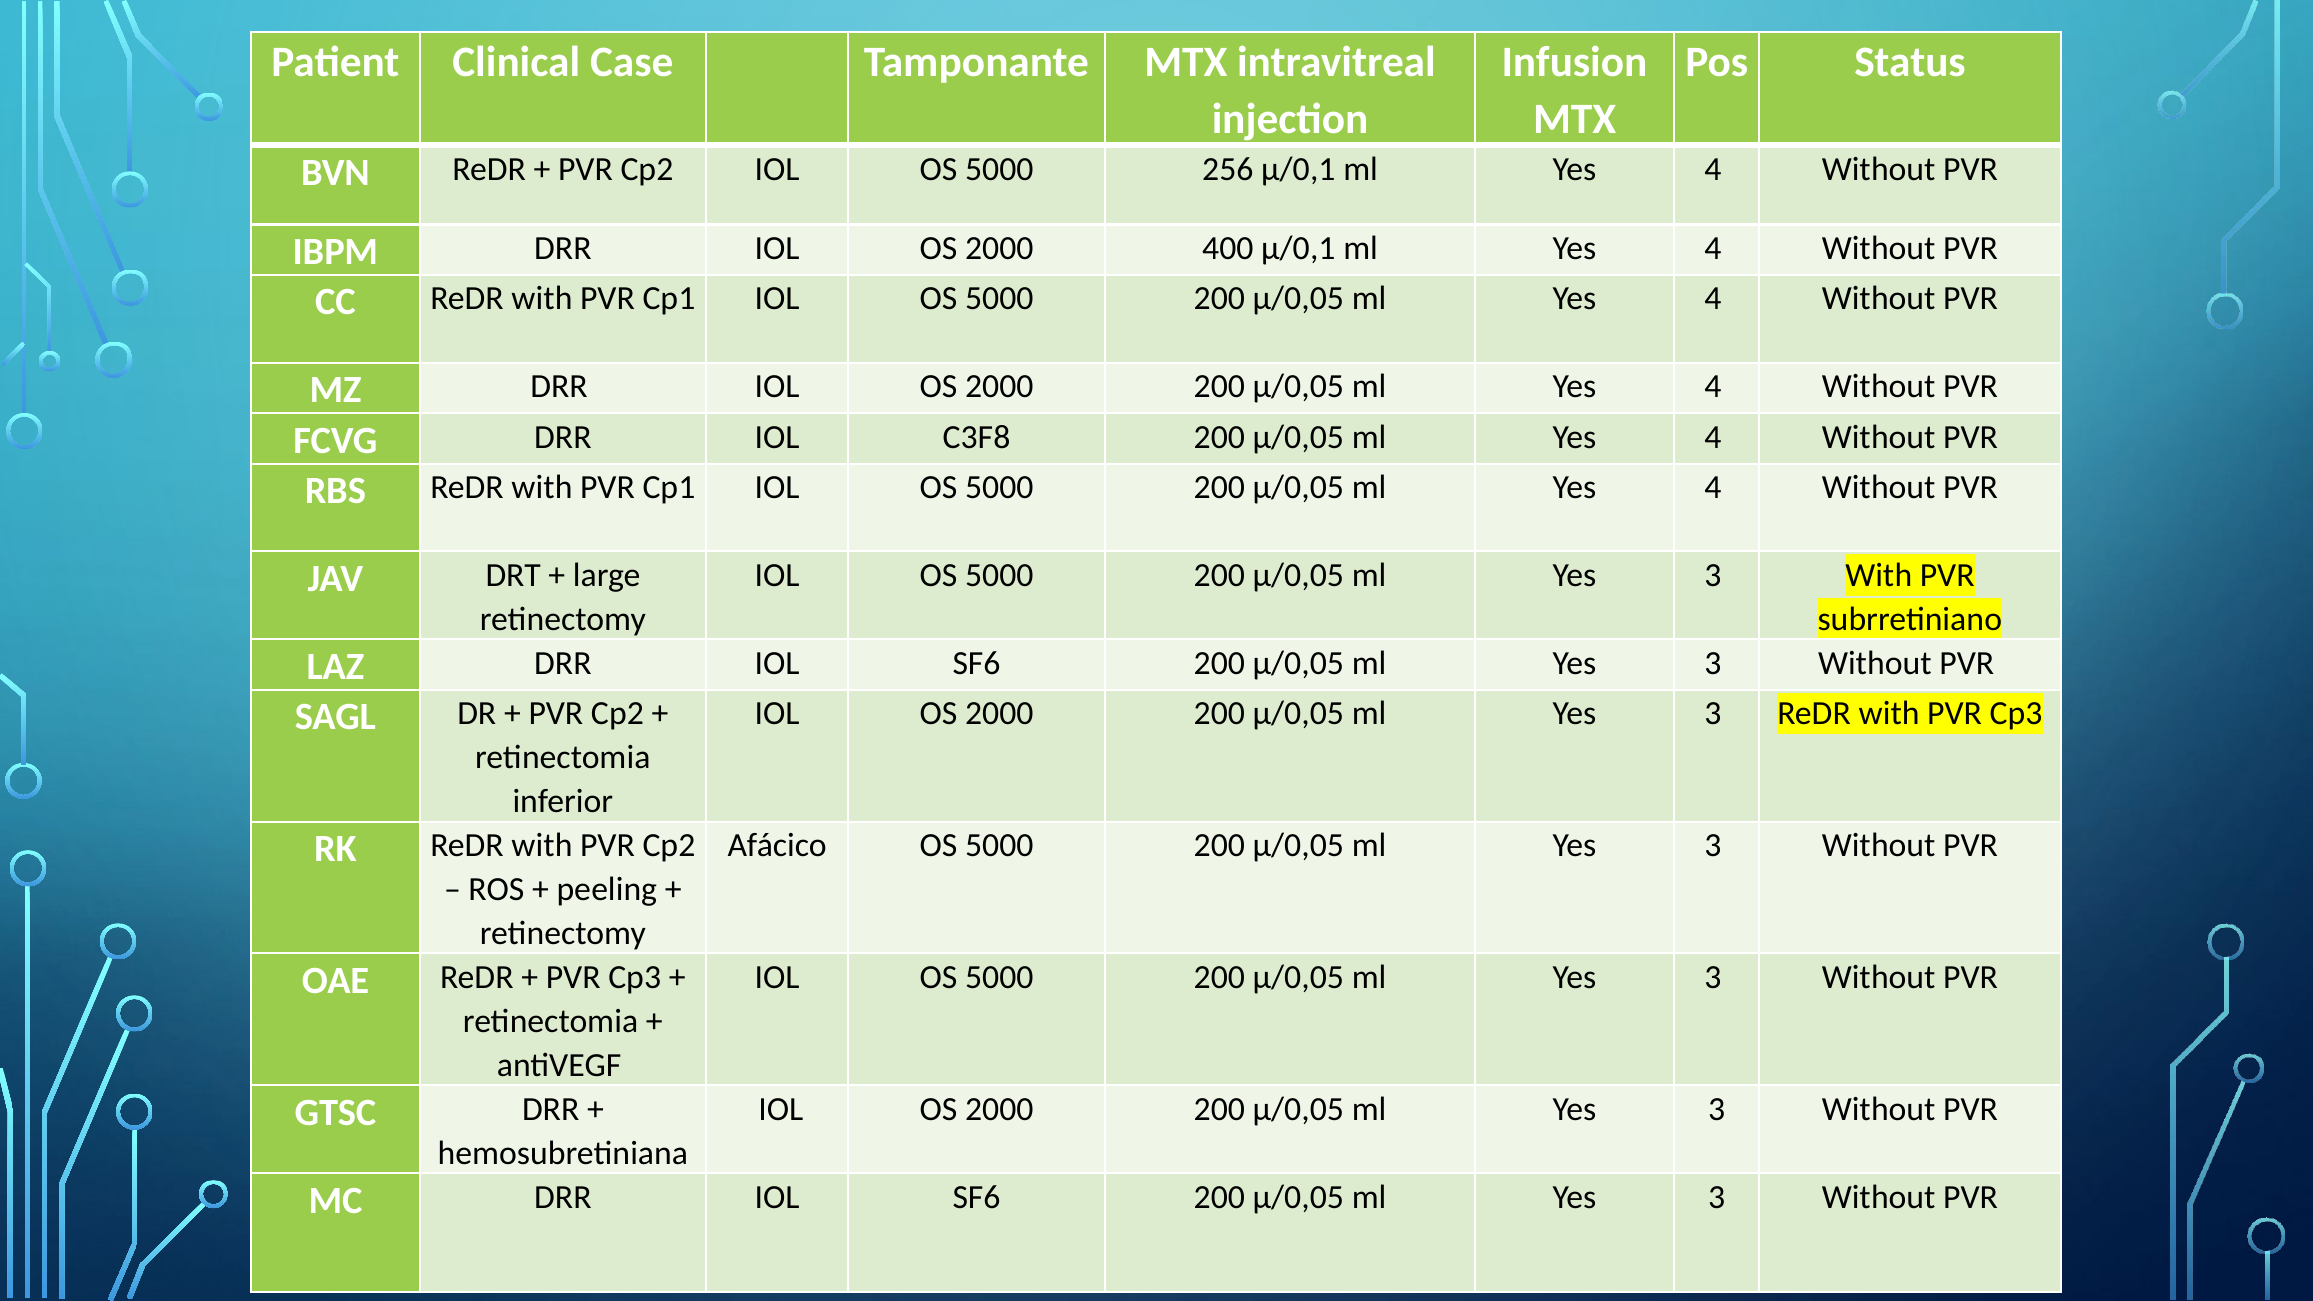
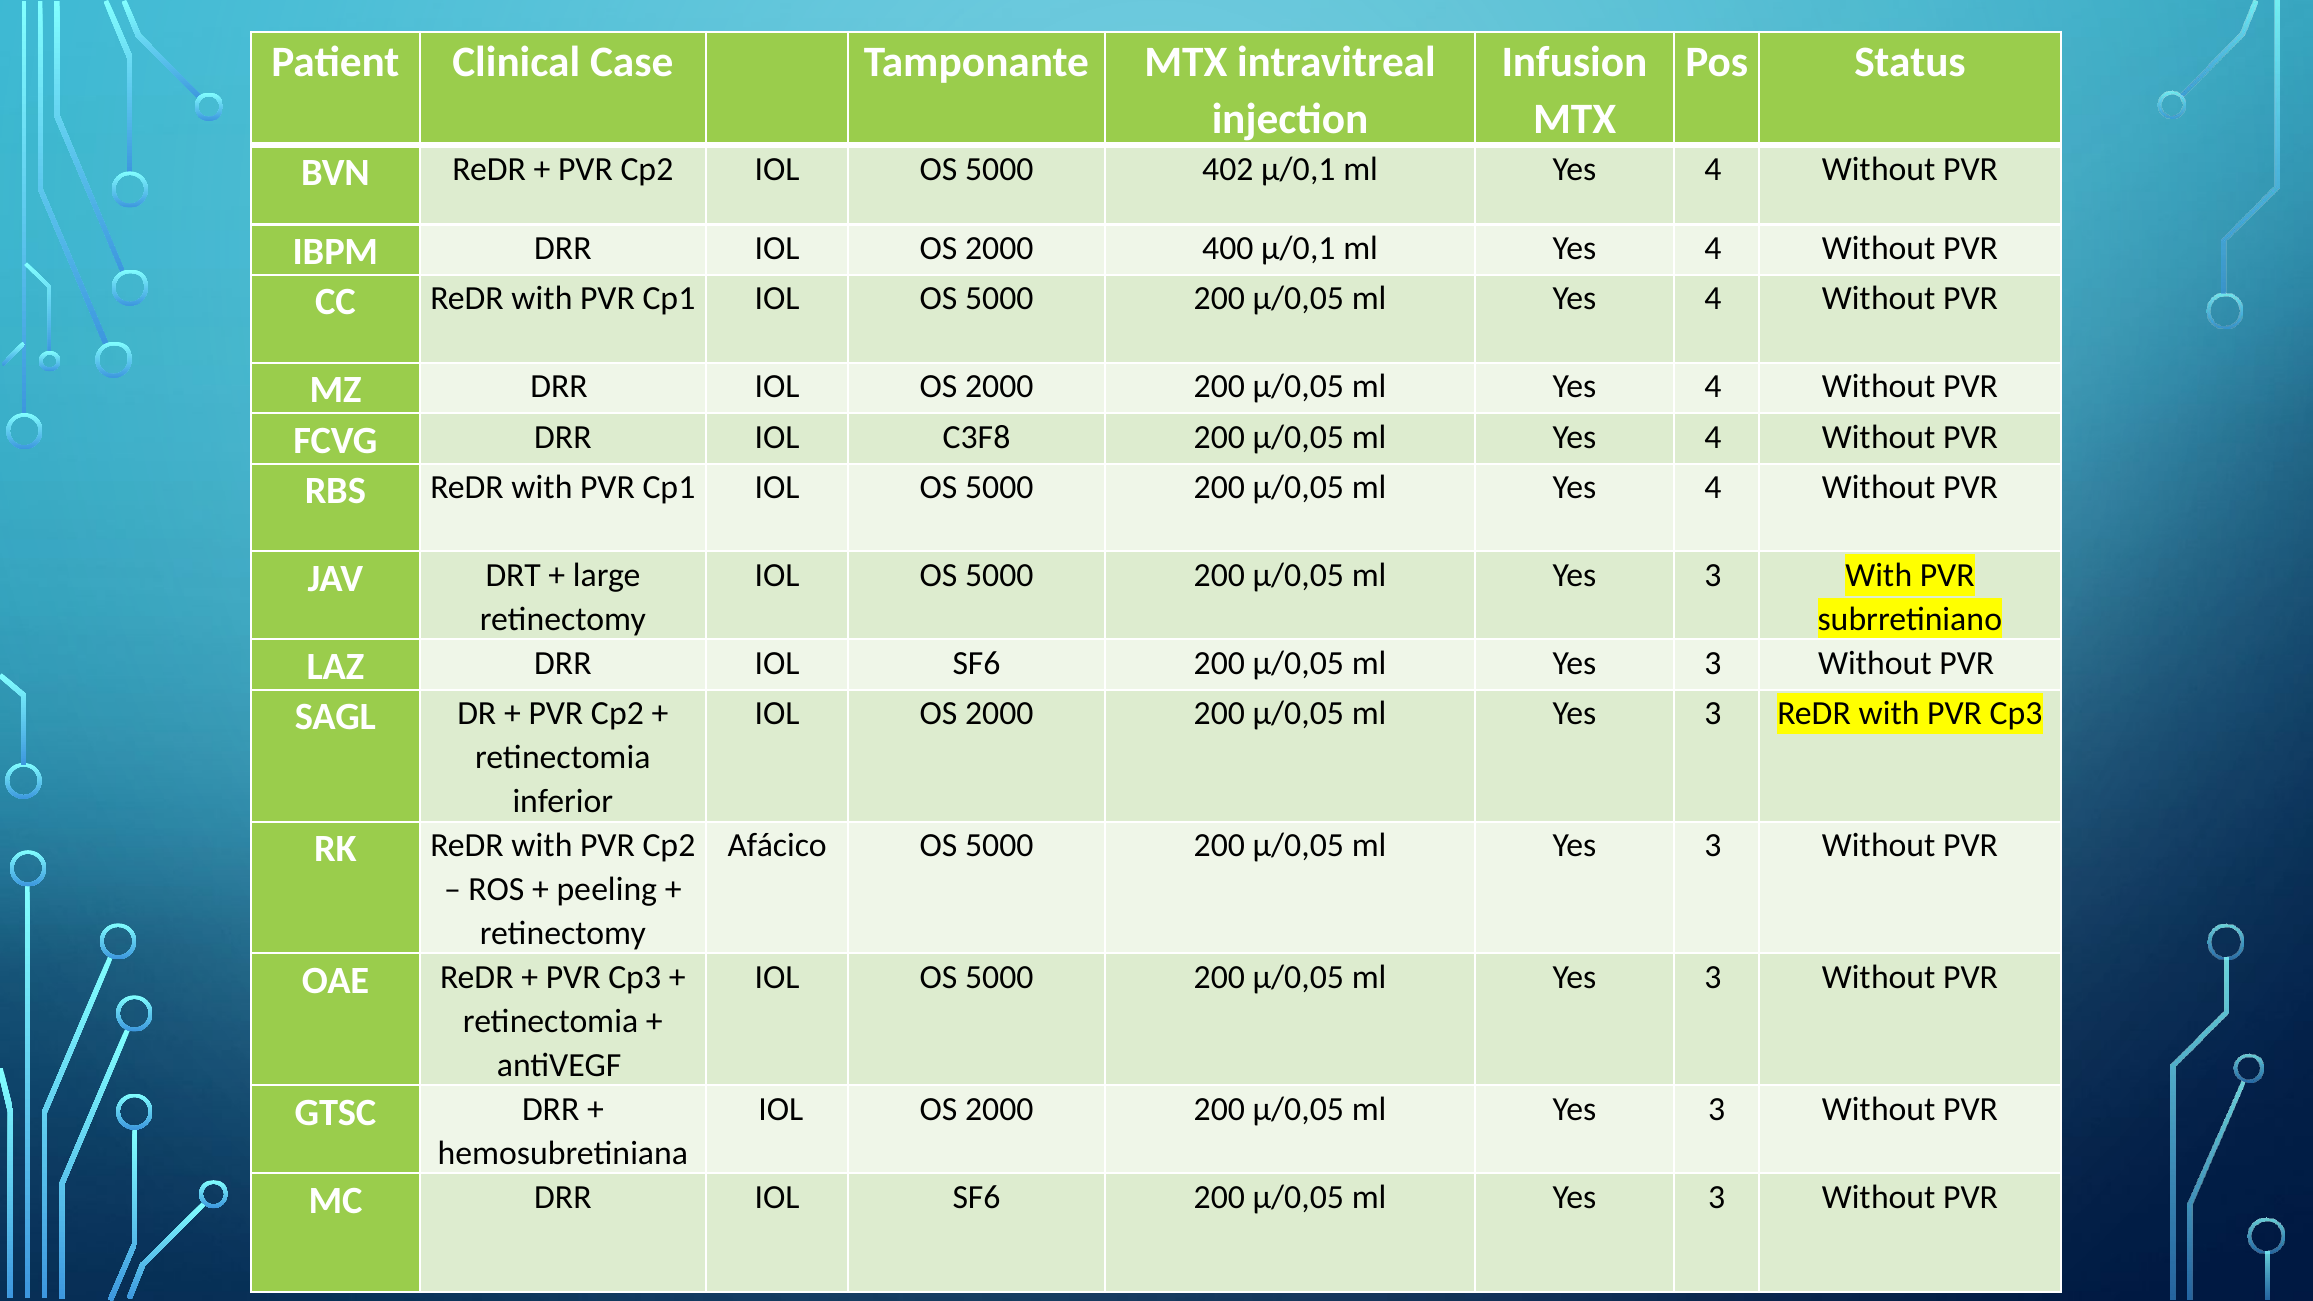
256: 256 -> 402
